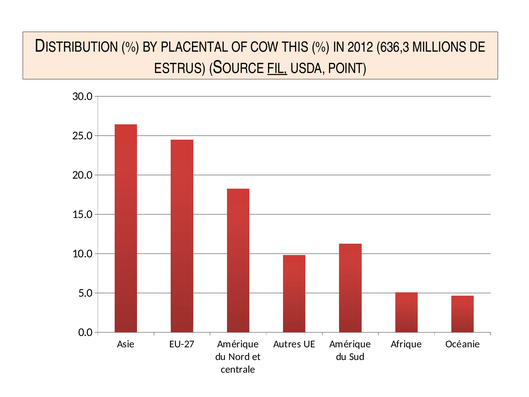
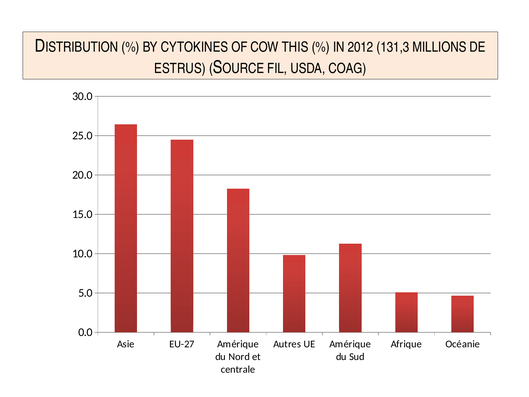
PLACENTAL: PLACENTAL -> CYTOKINES
636,3: 636,3 -> 131,3
FIL underline: present -> none
POINT: POINT -> COAG
